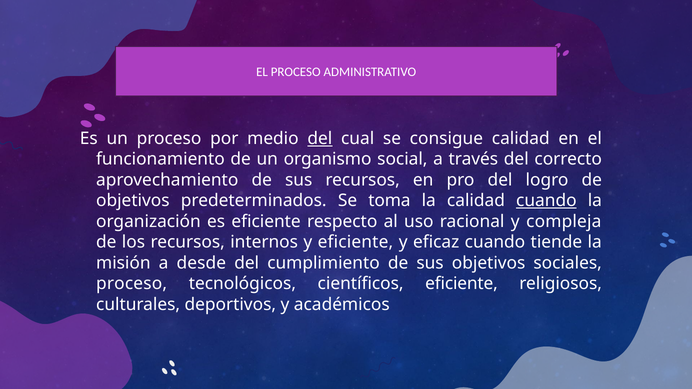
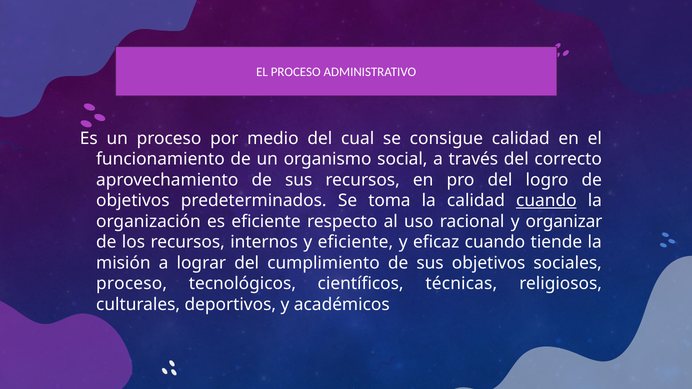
del at (320, 139) underline: present -> none
compleja: compleja -> organizar
desde: desde -> lograr
científicos eficiente: eficiente -> técnicas
